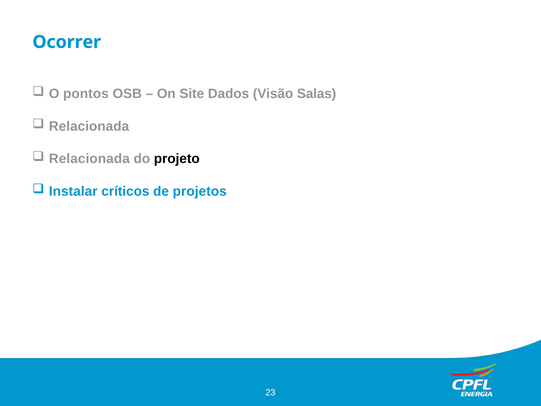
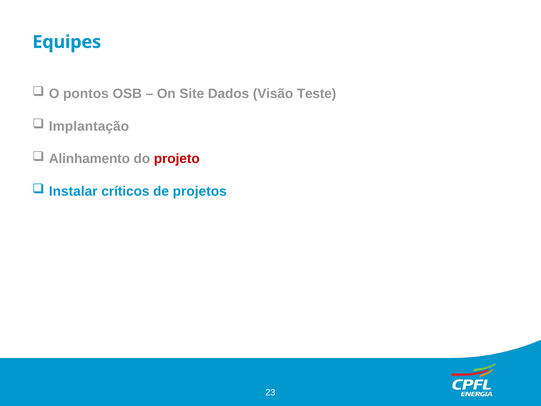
Ocorrer: Ocorrer -> Equipes
Salas: Salas -> Teste
Relacionada at (89, 126): Relacionada -> Implantação
Relacionada at (89, 159): Relacionada -> Alinhamento
projeto colour: black -> red
